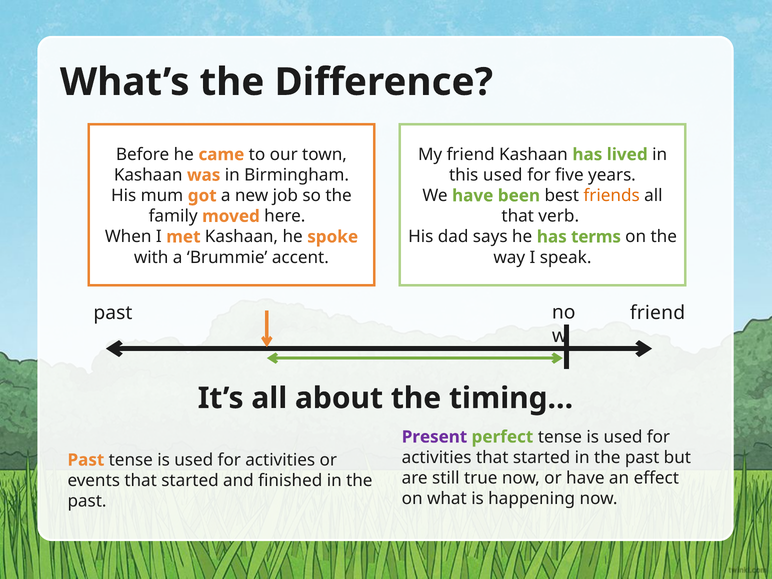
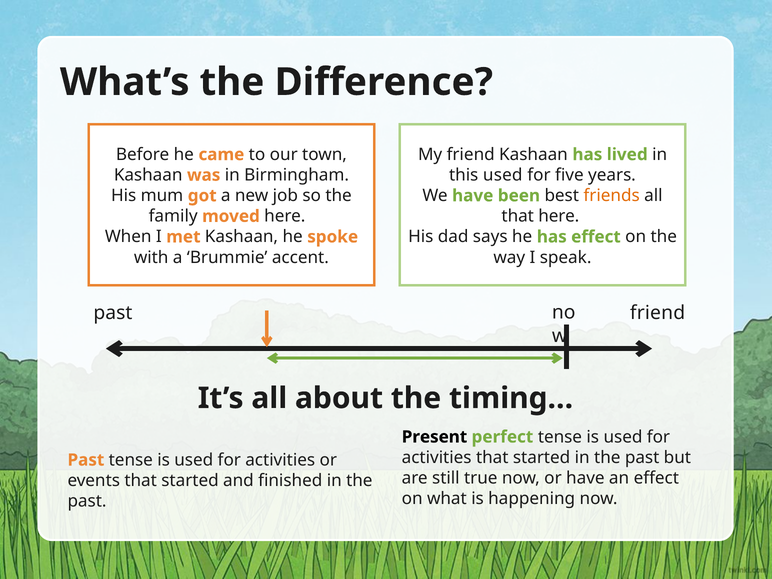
that verb: verb -> here
has terms: terms -> effect
Present colour: purple -> black
